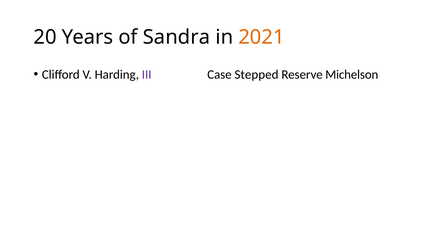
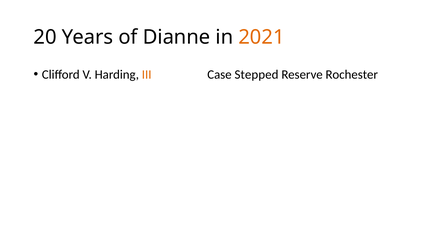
Sandra: Sandra -> Dianne
III colour: purple -> orange
Michelson: Michelson -> Rochester
